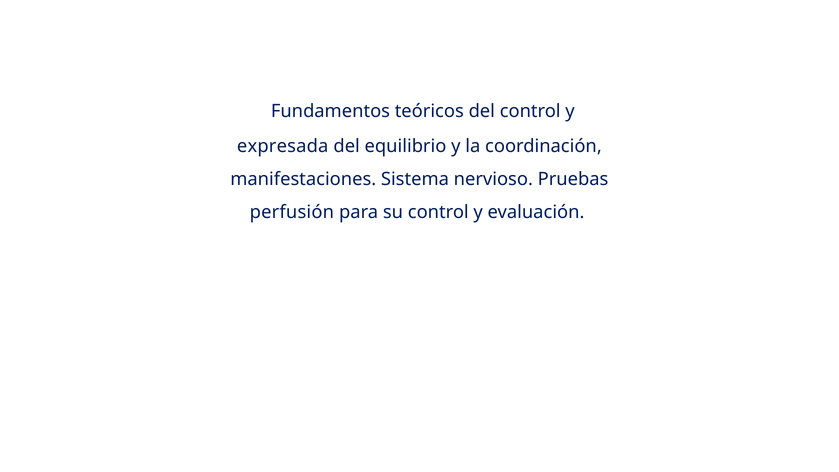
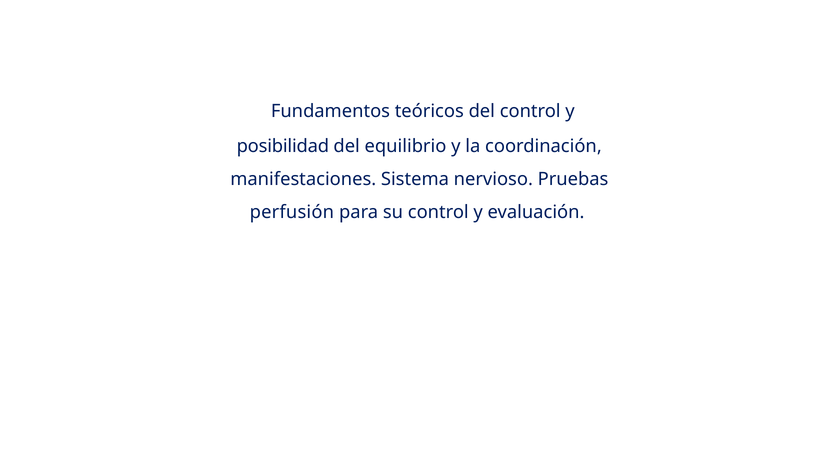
expresada: expresada -> posibilidad
